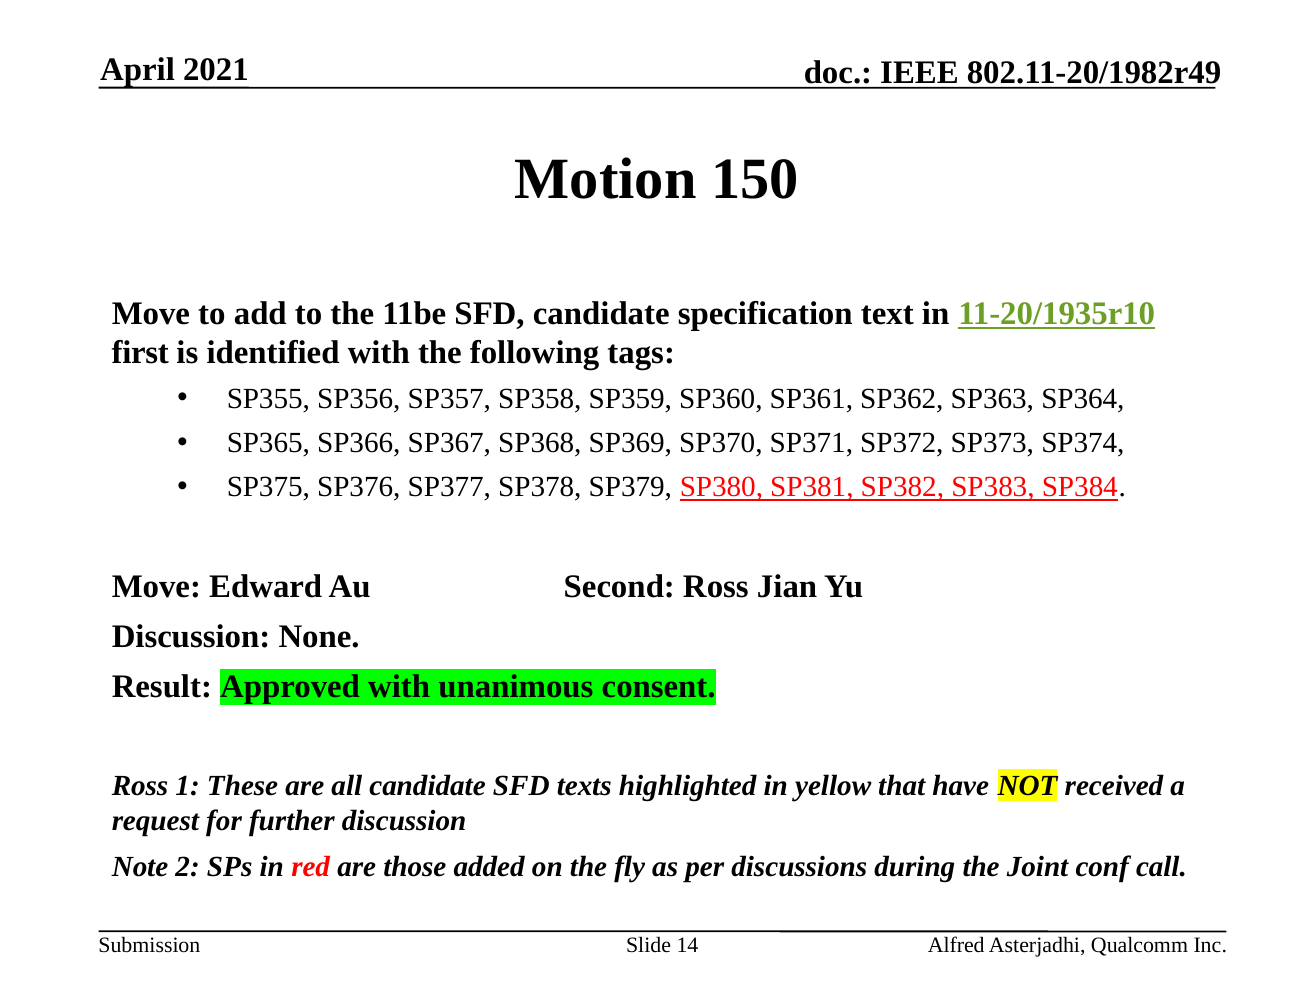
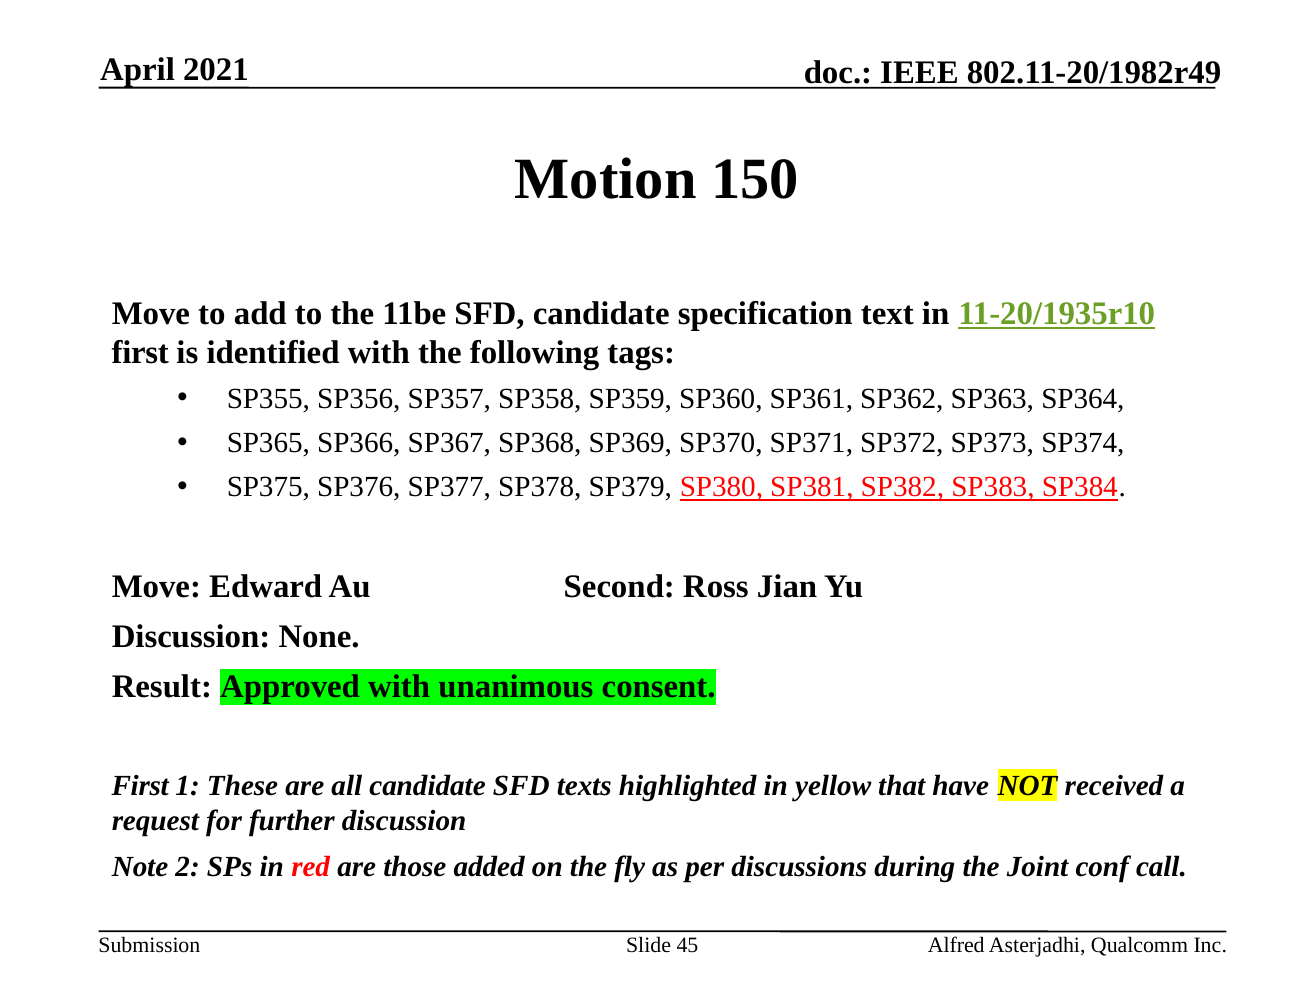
Ross at (140, 785): Ross -> First
14: 14 -> 45
